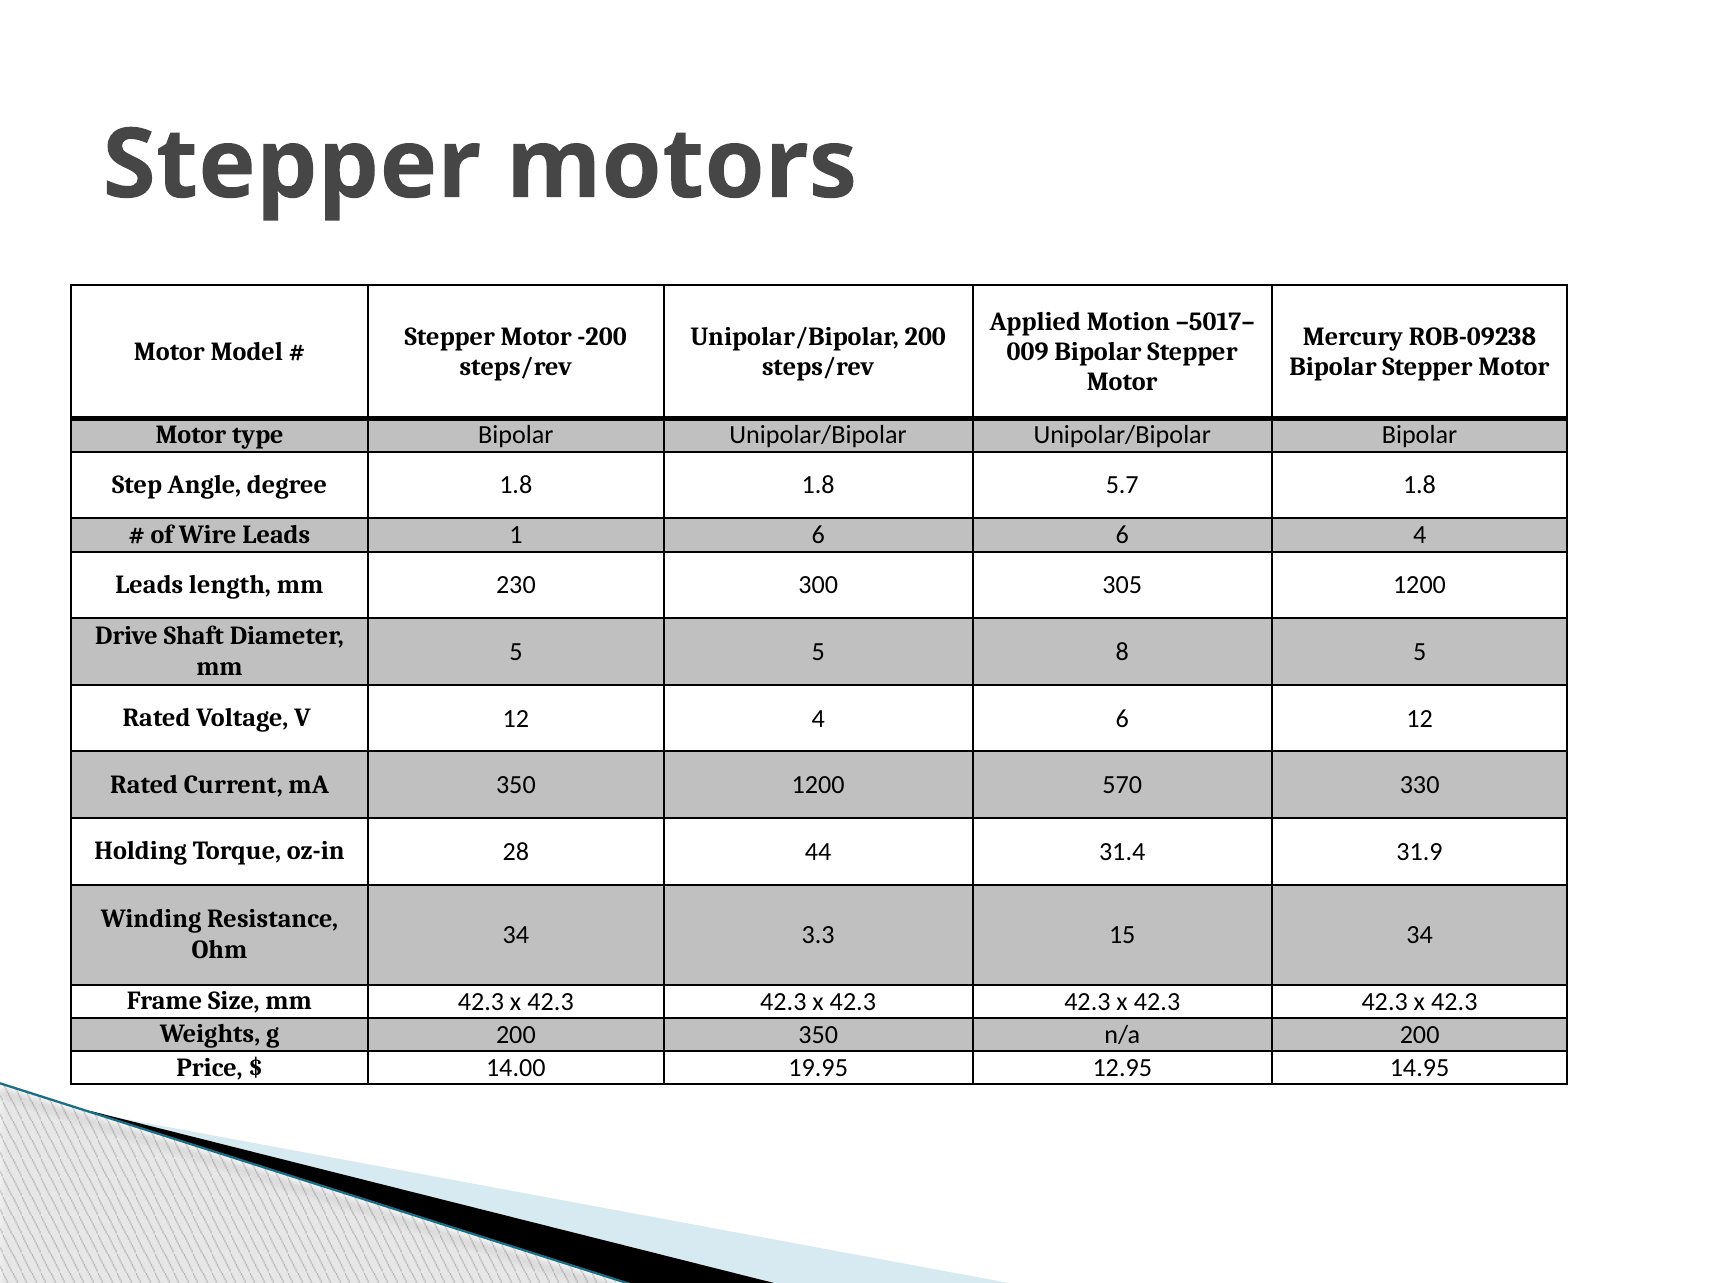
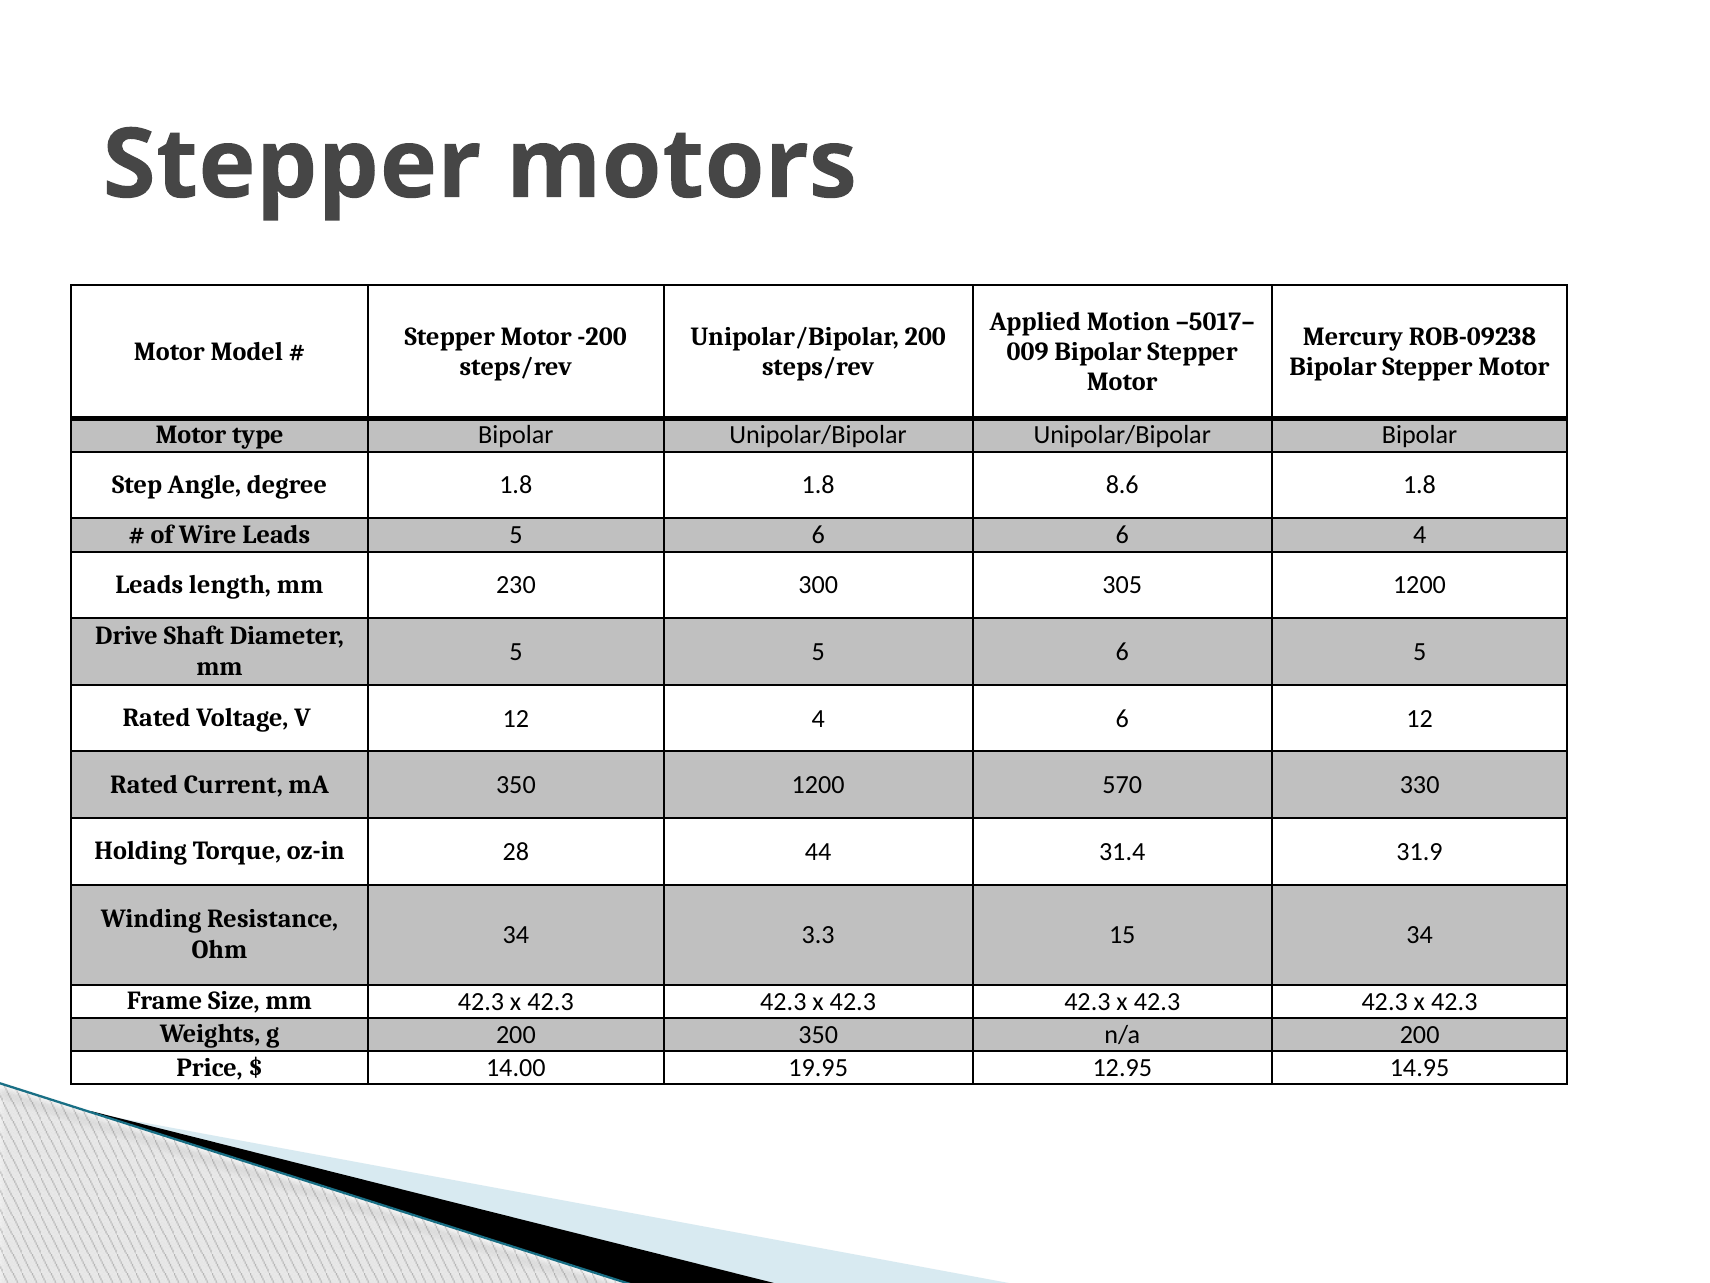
5.7: 5.7 -> 8.6
Leads 1: 1 -> 5
5 5 8: 8 -> 6
